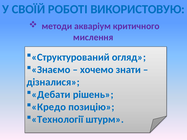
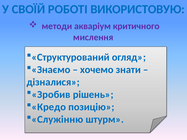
Дебати: Дебати -> Зробив
Технології: Технології -> Служінню
